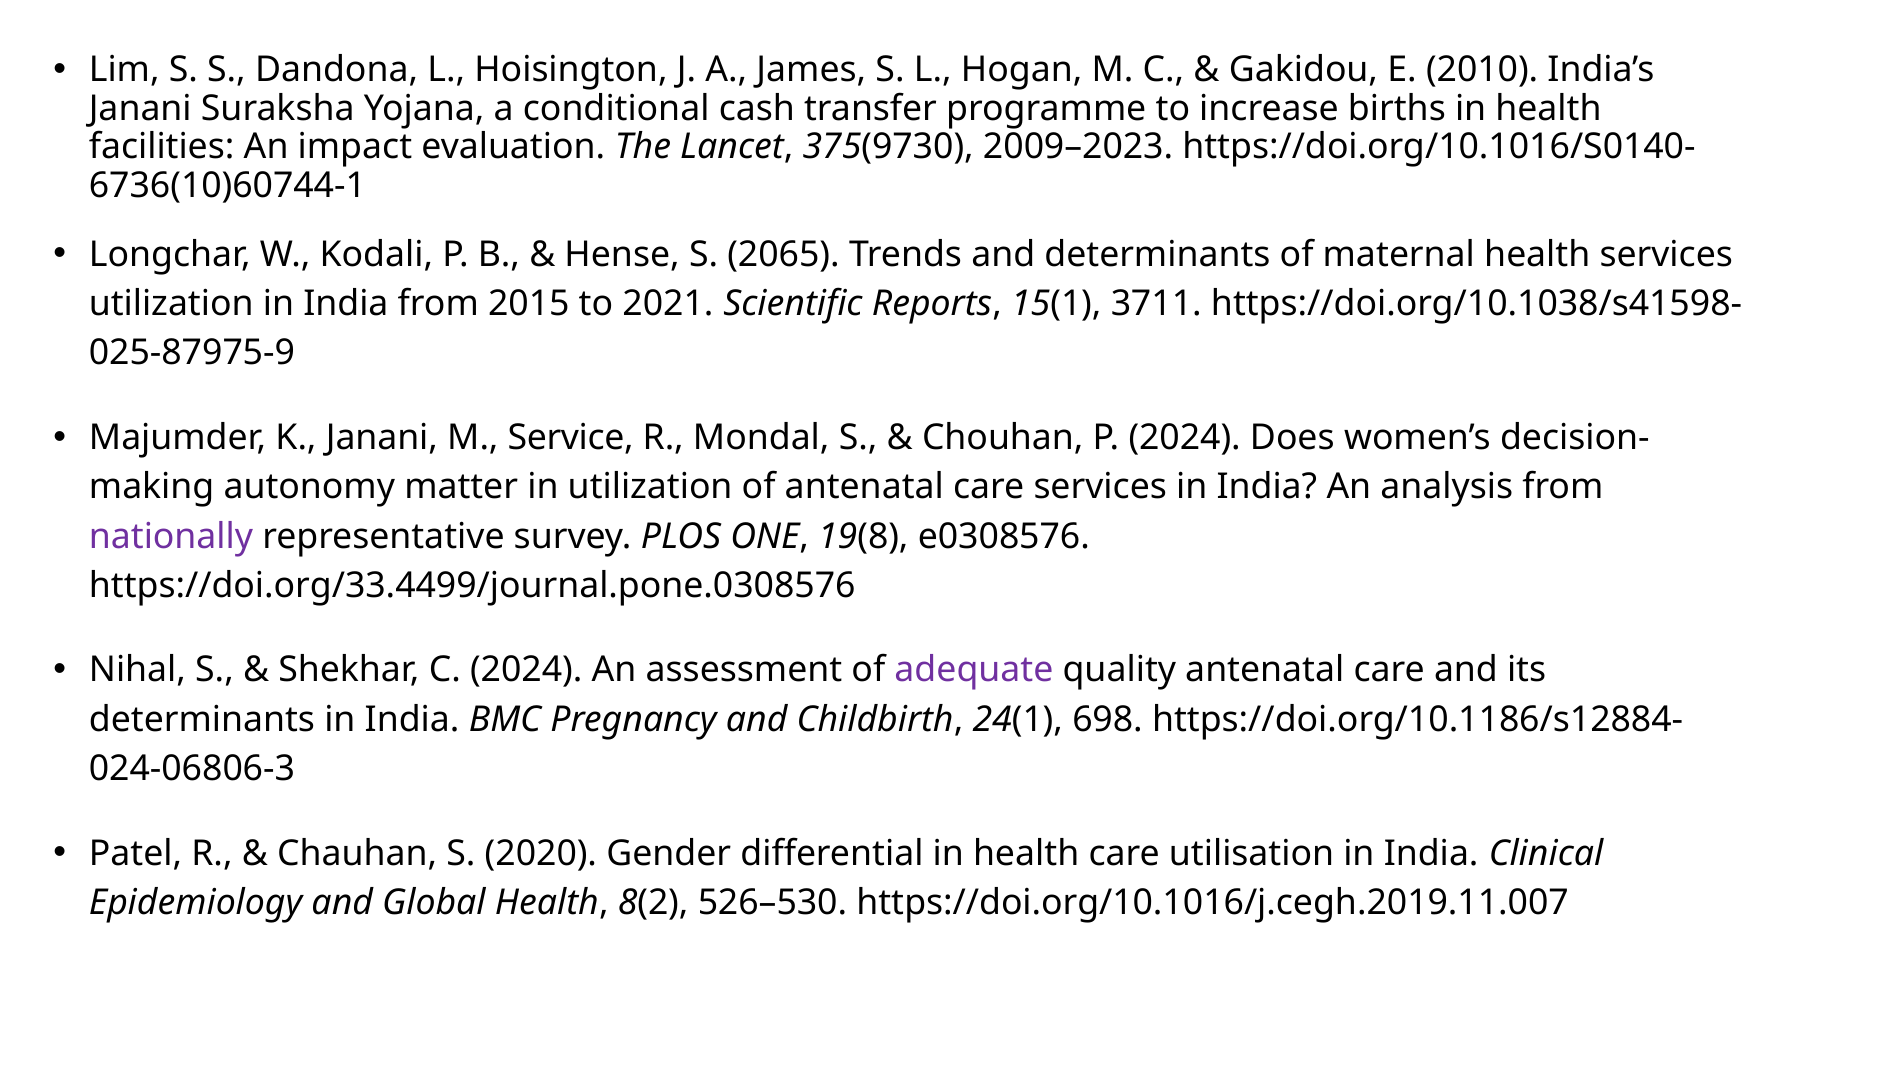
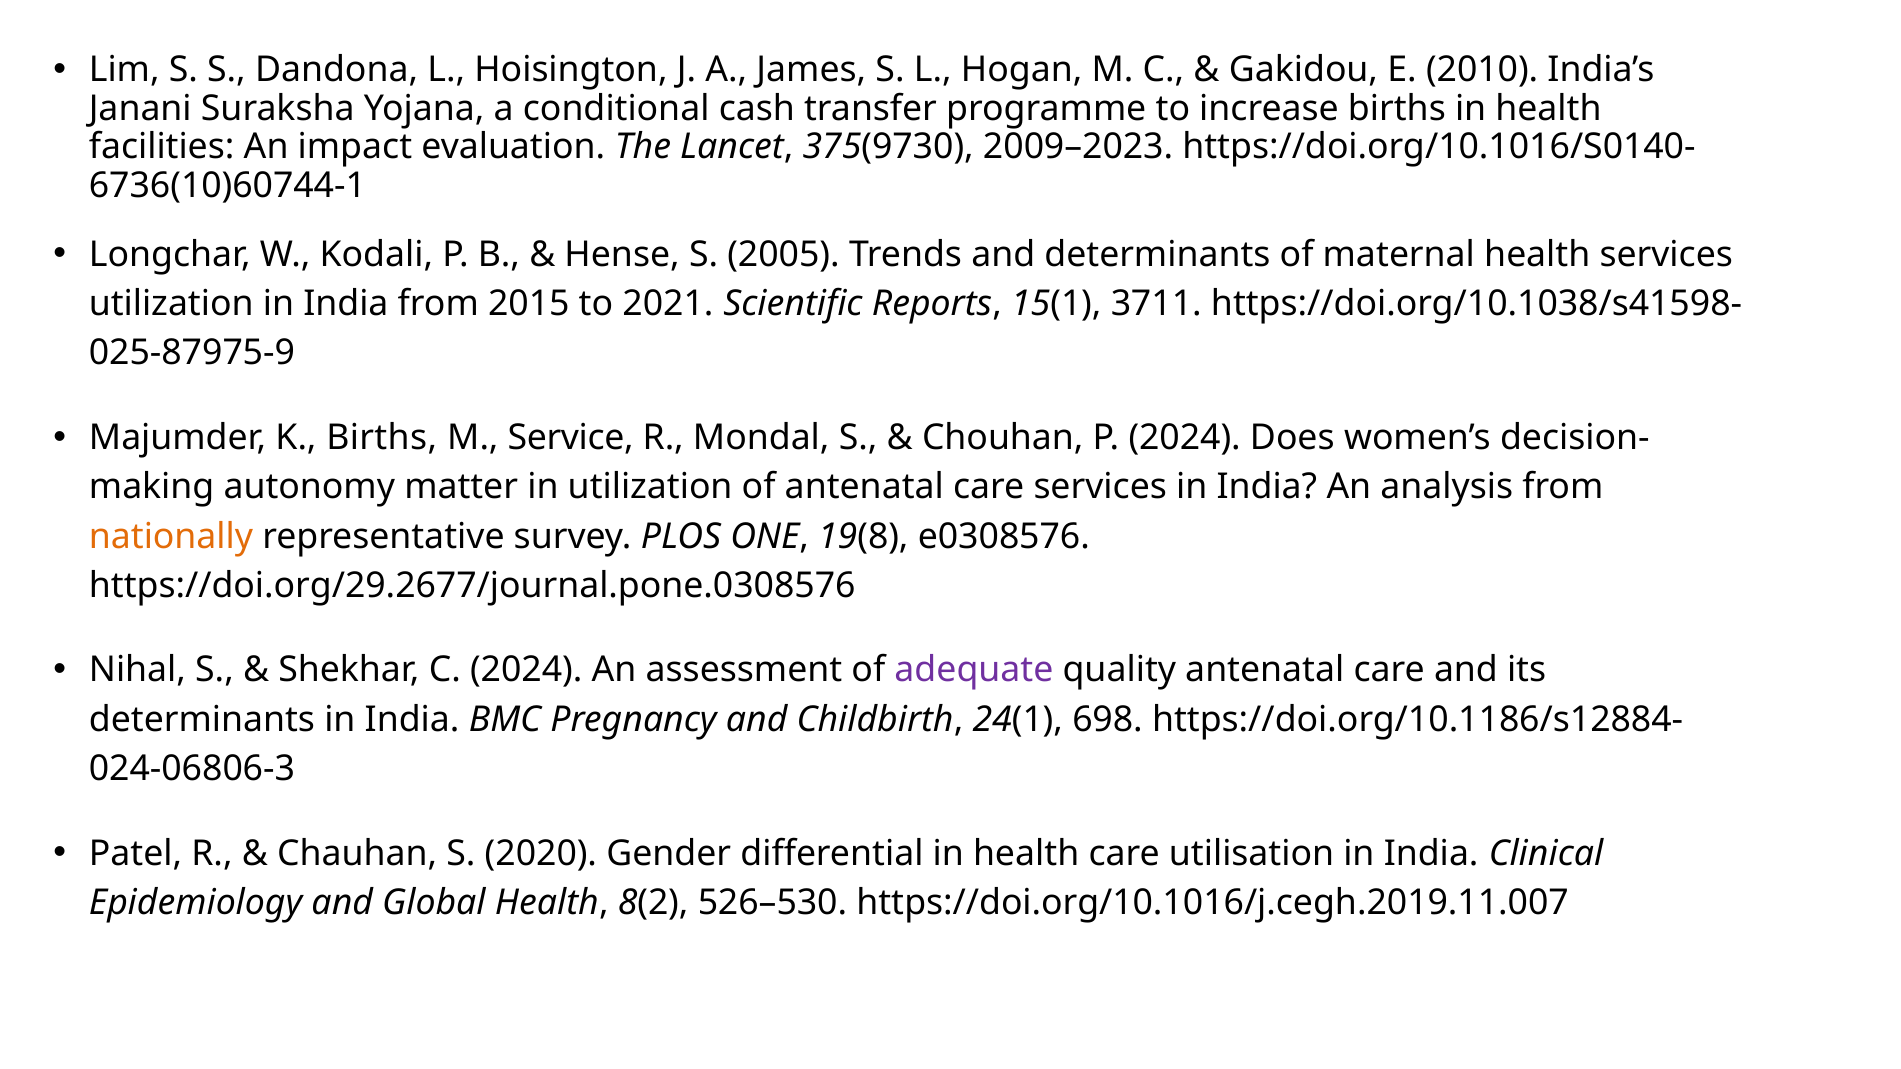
2065: 2065 -> 2005
K Janani: Janani -> Births
nationally colour: purple -> orange
https://doi.org/33.4499/journal.pone.0308576: https://doi.org/33.4499/journal.pone.0308576 -> https://doi.org/29.2677/journal.pone.0308576
